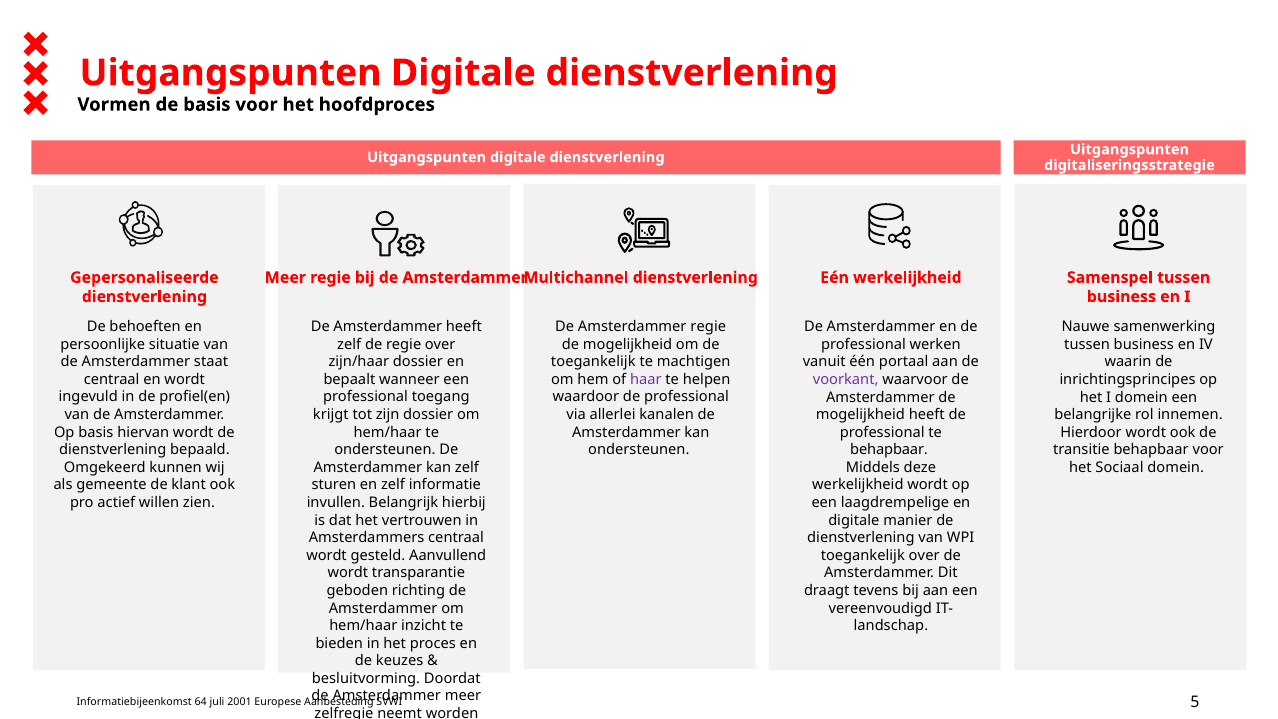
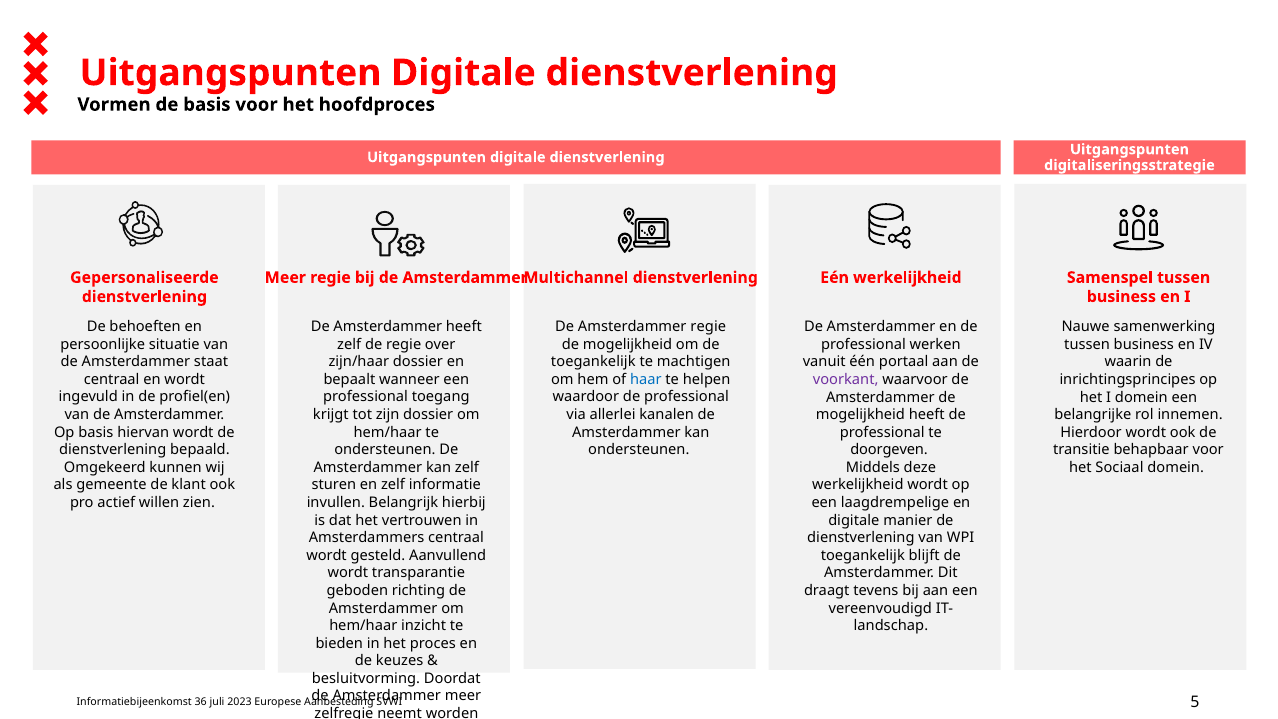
haar colour: purple -> blue
behapbaar at (889, 450): behapbaar -> doorgeven
toegankelijk over: over -> blijft
64: 64 -> 36
2001: 2001 -> 2023
